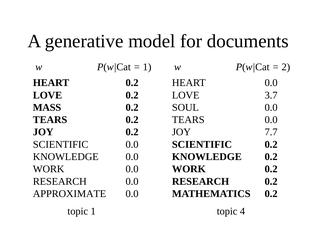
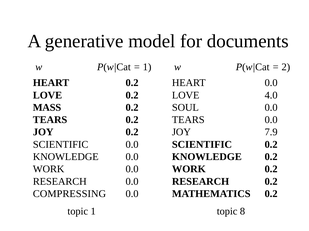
3.7: 3.7 -> 4.0
7.7: 7.7 -> 7.9
APPROXIMATE: APPROXIMATE -> COMPRESSING
4: 4 -> 8
